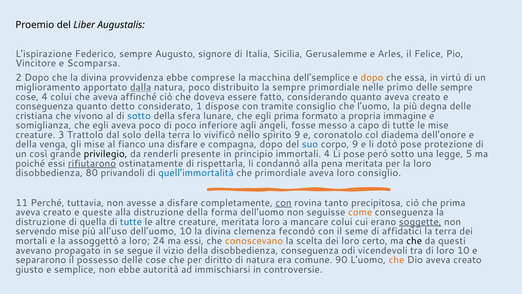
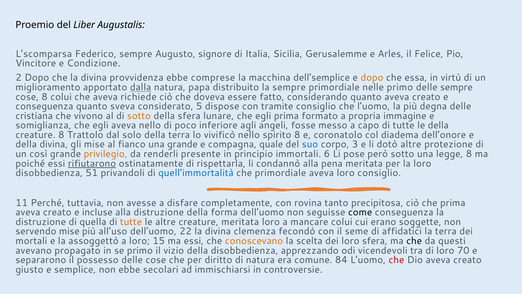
L’ispirazione: L’ispirazione -> L’scomparsa
Scomparsa: Scomparsa -> Condizione
natura poco: poco -> papa
cose 4: 4 -> 8
affinché: affinché -> richiede
detto: detto -> sveva
1: 1 -> 5
sotto at (139, 116) colour: blue -> orange
aveva poco: poco -> nello
le mise: mise -> della
creature 3: 3 -> 8
spirito 9: 9 -> 8
della venga: venga -> divina
una disfare: disfare -> grande
compagna dopo: dopo -> quale
corpo 9: 9 -> 3
dotò pose: pose -> altre
privilegio colour: black -> orange
immortali 4: 4 -> 6
legge 5: 5 -> 8
80: 80 -> 51
con at (284, 203) underline: present -> none
queste: queste -> incluse
come colour: orange -> black
tutte at (131, 222) colour: blue -> orange
soggette underline: present -> none
dell’uomo 10: 10 -> 22
24: 24 -> 15
loro certo: certo -> sfera
se segue: segue -> primo
disobbedienza conseguenza: conseguenza -> apprezzando
loro 10: 10 -> 70
90: 90 -> 84
che at (396, 260) colour: orange -> red
autorità: autorità -> secolari
